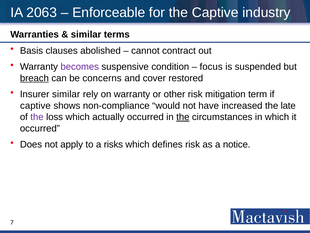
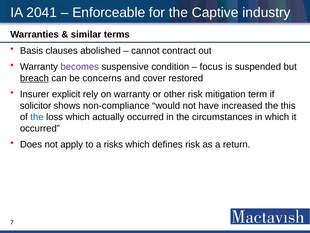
2063: 2063 -> 2041
Insurer similar: similar -> explicit
captive at (35, 105): captive -> solicitor
late: late -> this
the at (37, 117) colour: purple -> blue
the at (183, 117) underline: present -> none
notice: notice -> return
